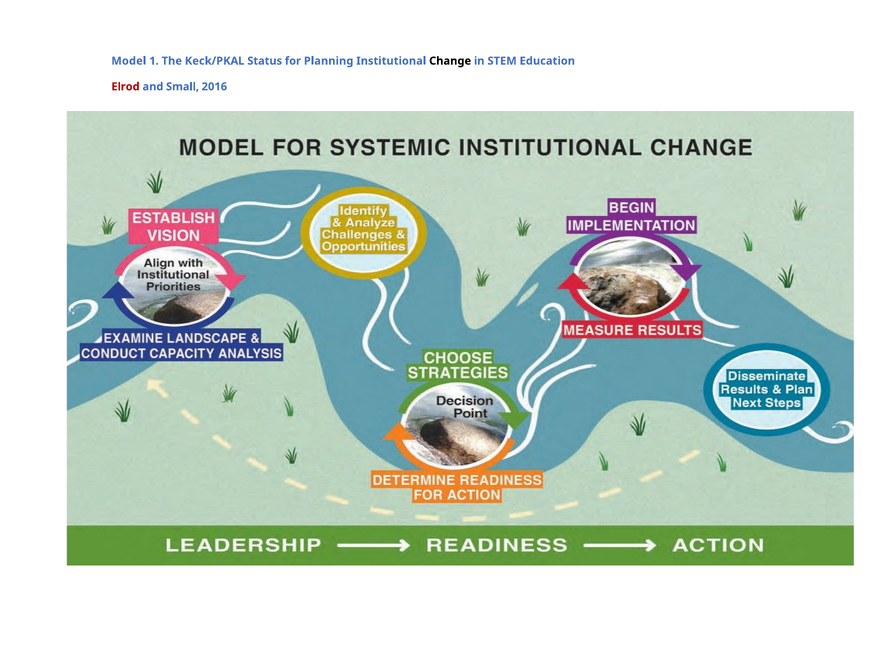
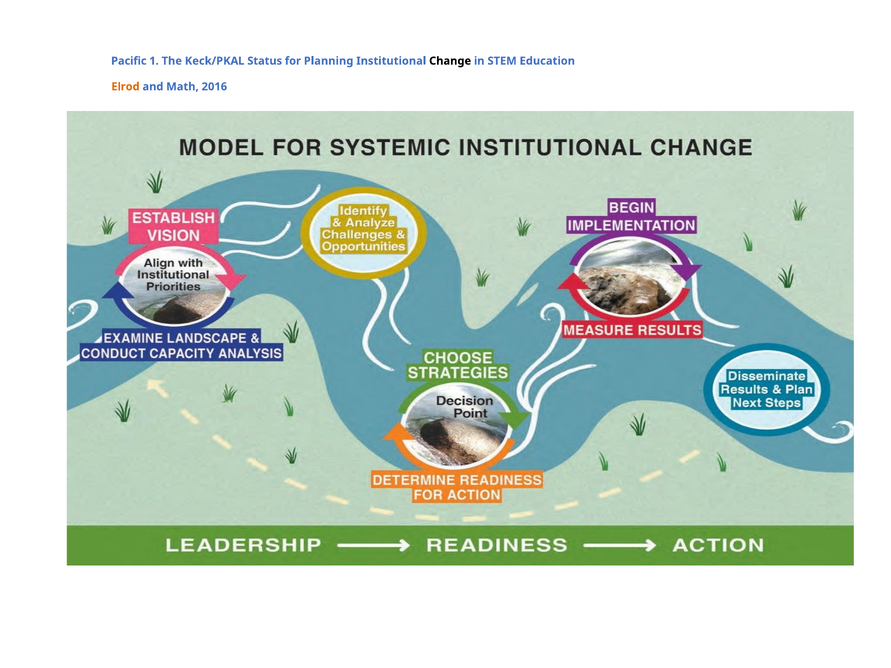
Model at (129, 61): Model -> Pacific
Elrod at (125, 87) colour: red -> orange
Small: Small -> Math
